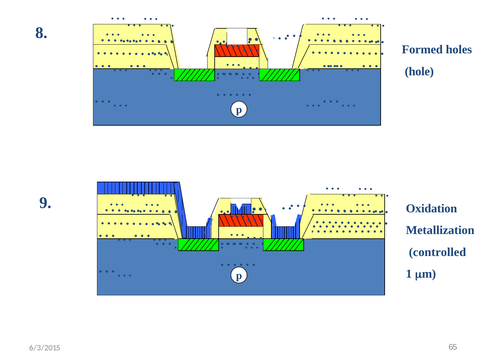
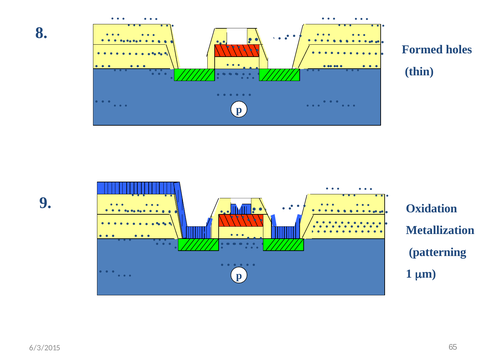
hole: hole -> thin
controlled: controlled -> patterning
